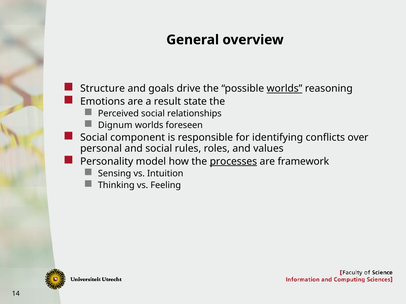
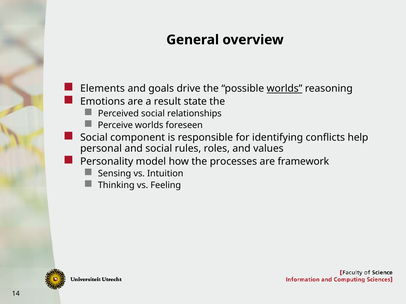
Structure: Structure -> Elements
Dignum: Dignum -> Perceive
over: over -> help
processes underline: present -> none
